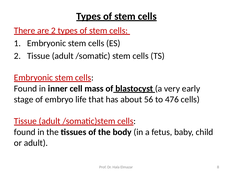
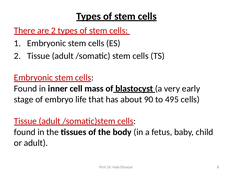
56: 56 -> 90
476: 476 -> 495
